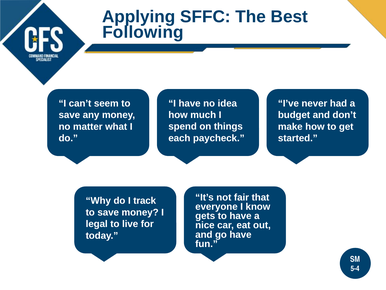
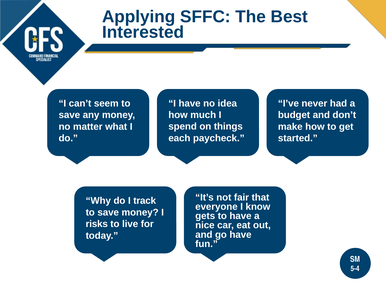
Following: Following -> Interested
legal: legal -> risks
